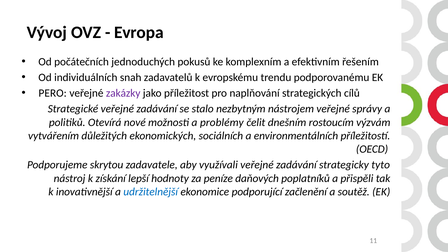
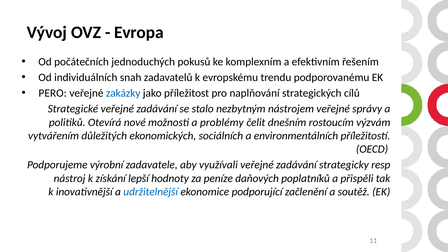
zakázky colour: purple -> blue
skrytou: skrytou -> výrobní
tyto: tyto -> resp
